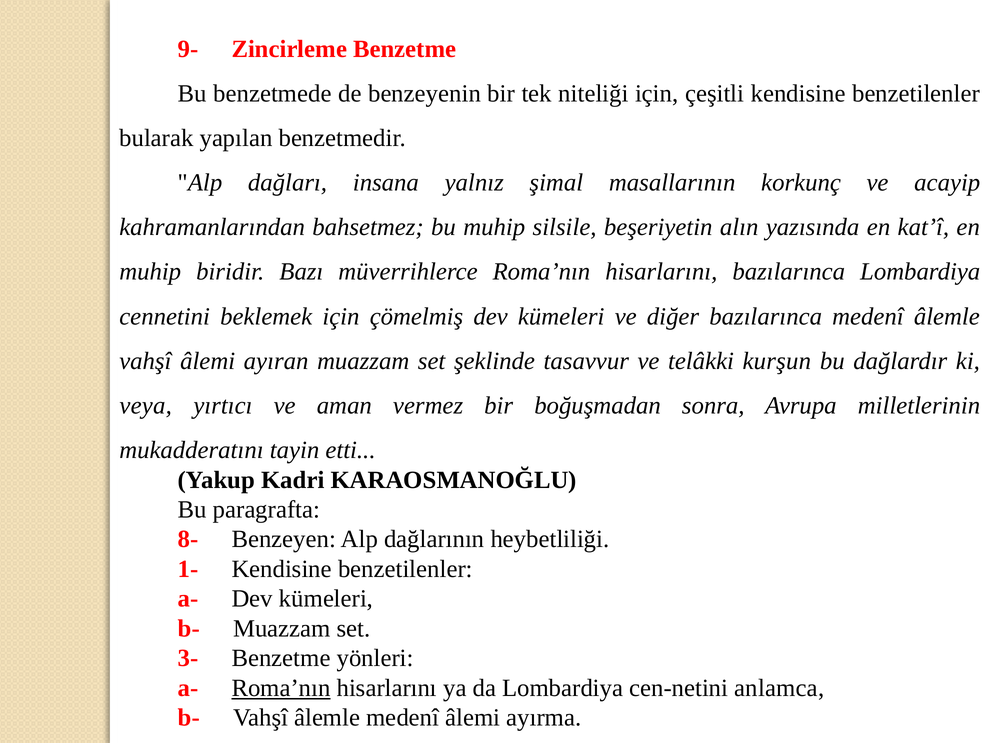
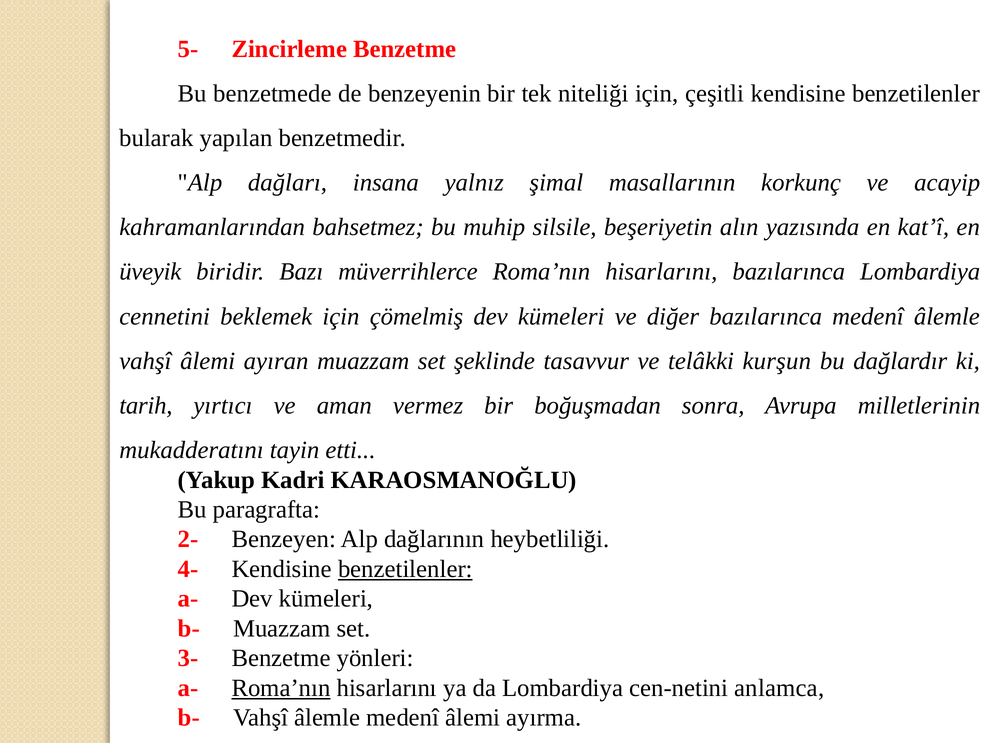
9-: 9- -> 5-
muhip at (150, 272): muhip -> üveyik
veya: veya -> tarih
8-: 8- -> 2-
1-: 1- -> 4-
benzetilenler at (405, 569) underline: none -> present
